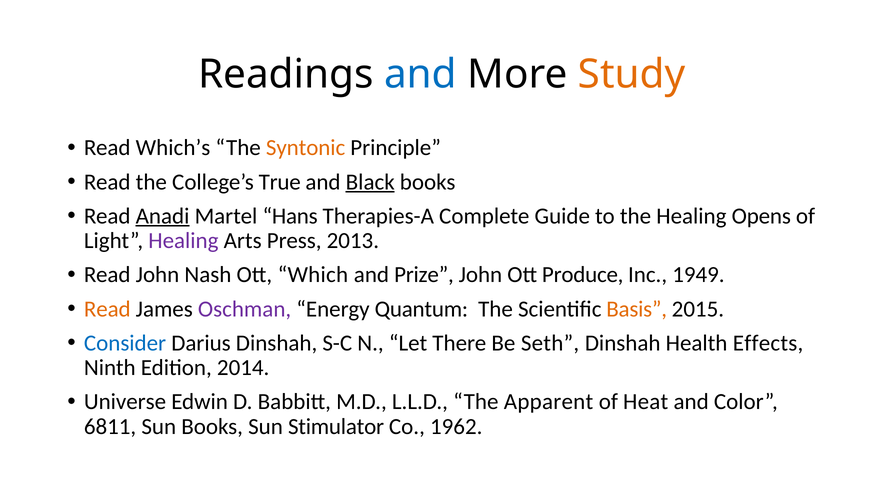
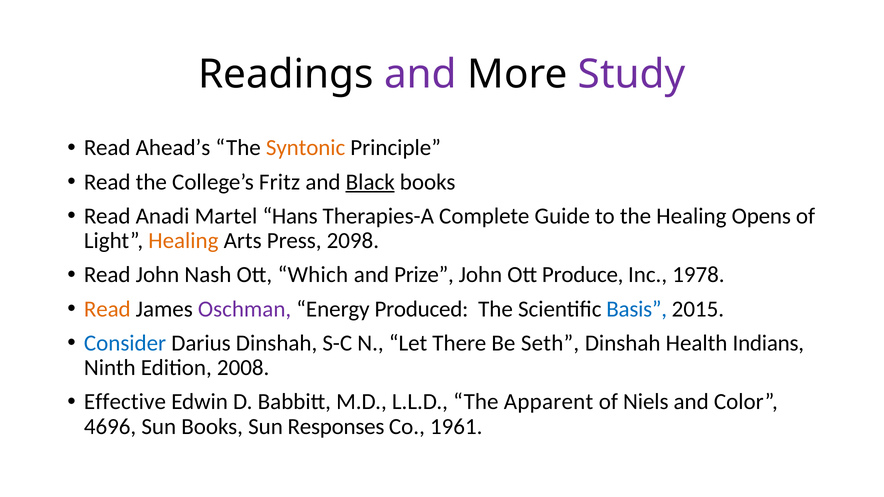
and at (420, 74) colour: blue -> purple
Study colour: orange -> purple
Which’s: Which’s -> Ahead’s
True: True -> Fritz
Anadi underline: present -> none
Healing at (183, 241) colour: purple -> orange
2013: 2013 -> 2098
1949: 1949 -> 1978
Quantum: Quantum -> Produced
Basis colour: orange -> blue
Effects: Effects -> Indians
2014: 2014 -> 2008
Universe: Universe -> Effective
Heat: Heat -> Niels
6811: 6811 -> 4696
Stimulator: Stimulator -> Responses
1962: 1962 -> 1961
